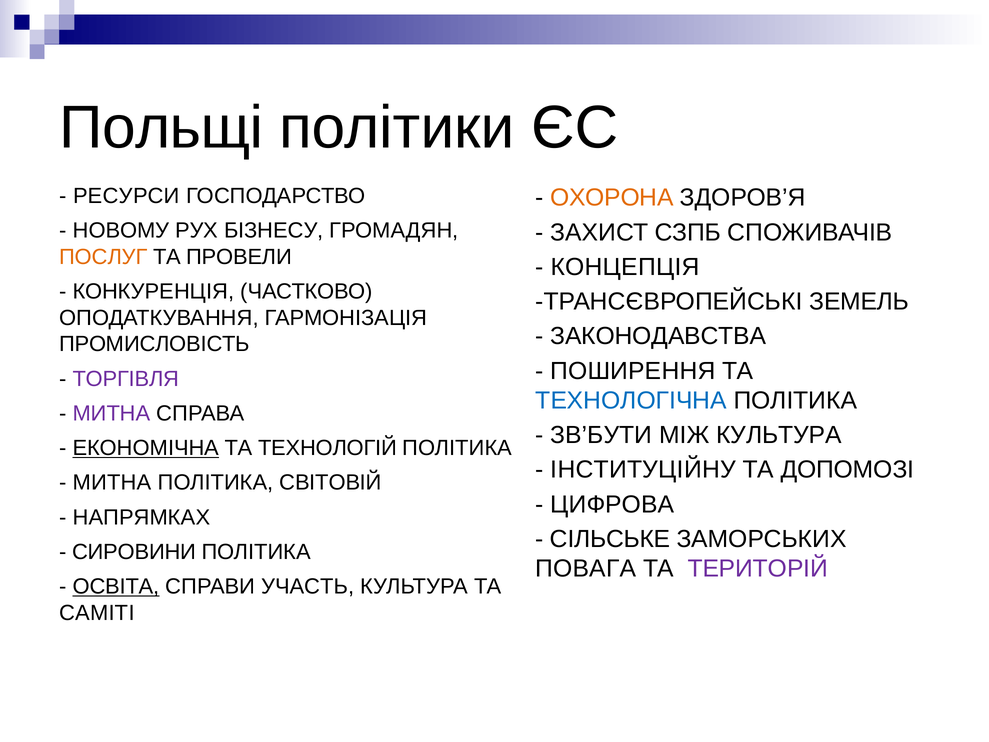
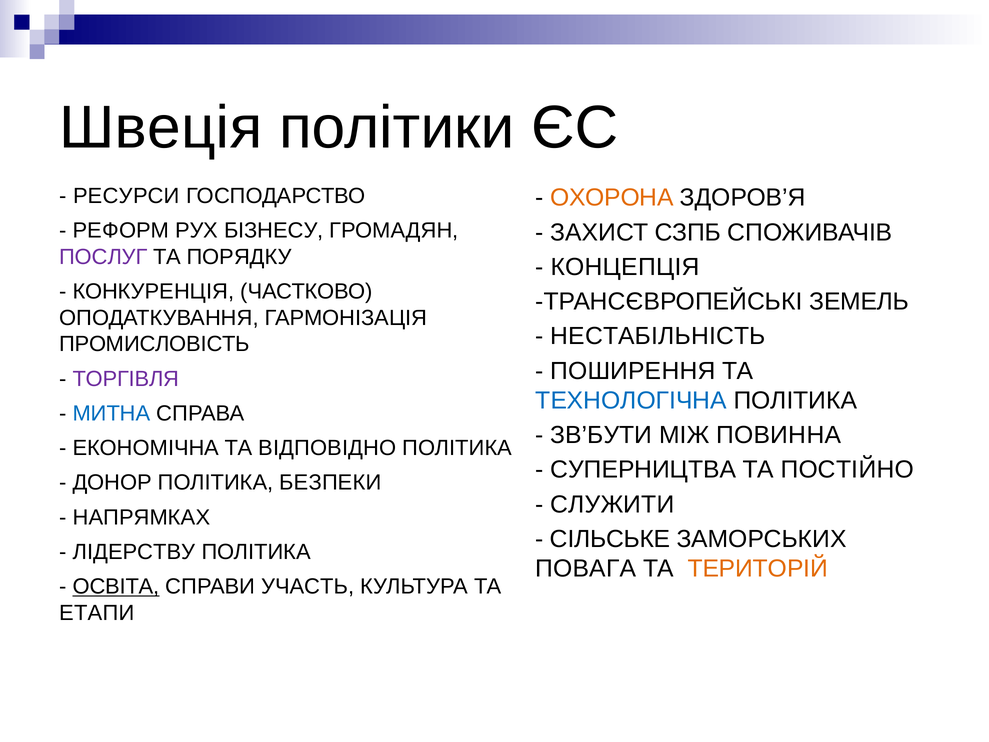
Польщі: Польщі -> Швеція
НОВОМУ: НОВОМУ -> РЕФОРМ
ПОСЛУГ colour: orange -> purple
ПРОВЕЛИ: ПРОВЕЛИ -> ПОРЯДКУ
ЗАКОНОДАВСТВА: ЗАКОНОДАВСТВА -> НЕСТАБІЛЬНІСТЬ
МИТНА at (112, 413) colour: purple -> blue
МІЖ КУЛЬТУРА: КУЛЬТУРА -> ПОВИННА
ЕКОНОМІЧНА underline: present -> none
ТЕХНОЛОГІЙ: ТЕХНОЛОГІЙ -> ВІДПОВІДНО
ІНСТИТУЦІЙНУ: ІНСТИТУЦІЙНУ -> СУПЕРНИЦТВА
ДОПОМОЗІ: ДОПОМОЗІ -> ПОСТІЙНО
МИТНА at (112, 483): МИТНА -> ДОНОР
СВІТОВІЙ: СВІТОВІЙ -> БЕЗПЕКИ
ЦИФРОВА: ЦИФРОВА -> СЛУЖИТИ
СИРОВИНИ: СИРОВИНИ -> ЛІДЕРСТВУ
ТЕРИТОРІЙ colour: purple -> orange
САМІТІ: САМІТІ -> ЕТАПИ
